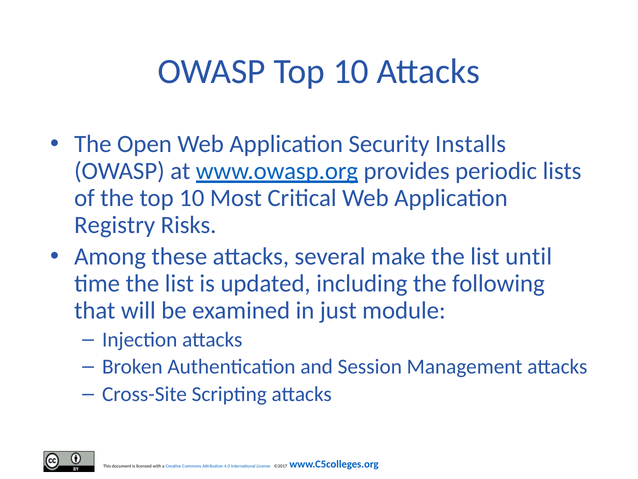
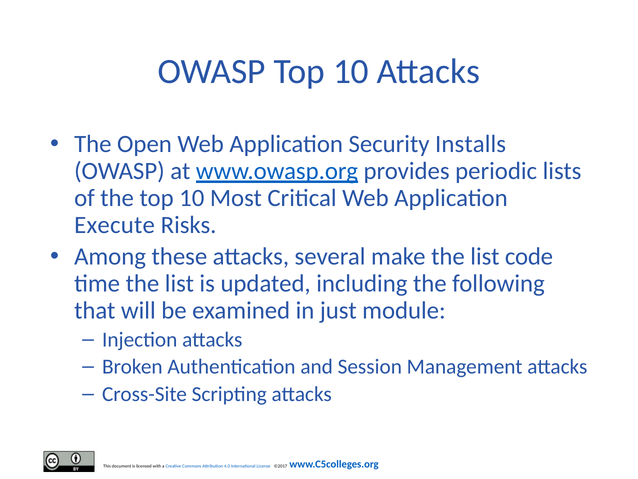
Registry: Registry -> Execute
until: until -> code
